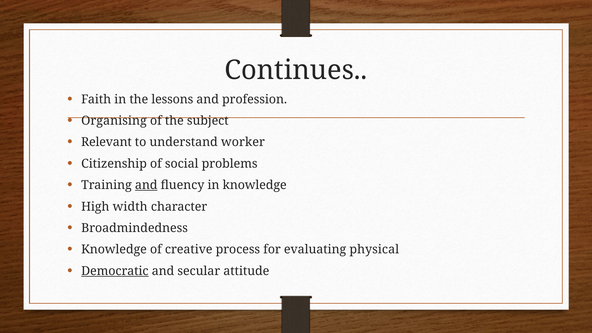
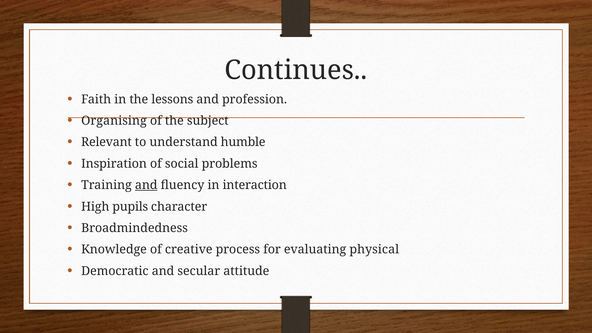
worker: worker -> humble
Citizenship: Citizenship -> Inspiration
in knowledge: knowledge -> interaction
width: width -> pupils
Democratic underline: present -> none
